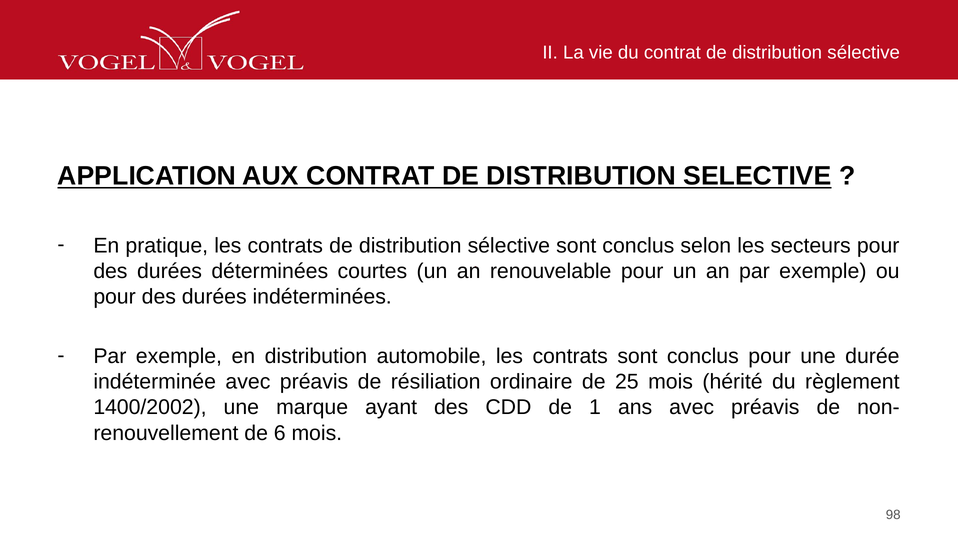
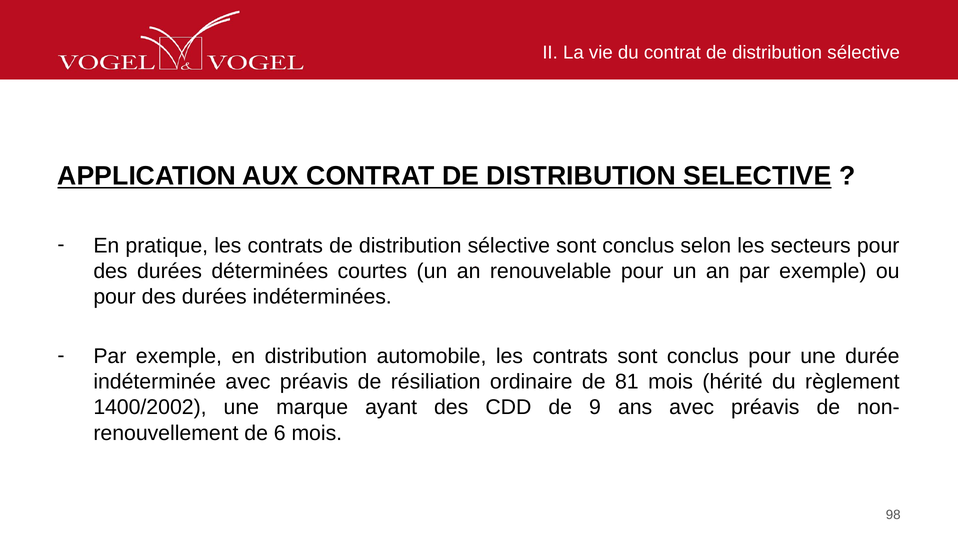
25: 25 -> 81
1: 1 -> 9
